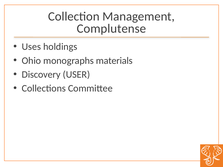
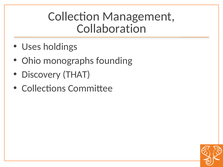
Complutense: Complutense -> Collaboration
materials: materials -> founding
USER: USER -> THAT
